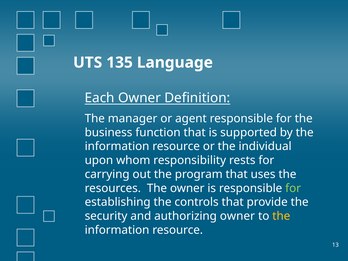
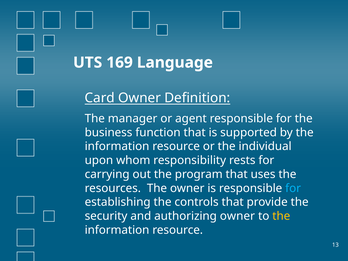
135: 135 -> 169
Each: Each -> Card
for at (293, 188) colour: light green -> light blue
